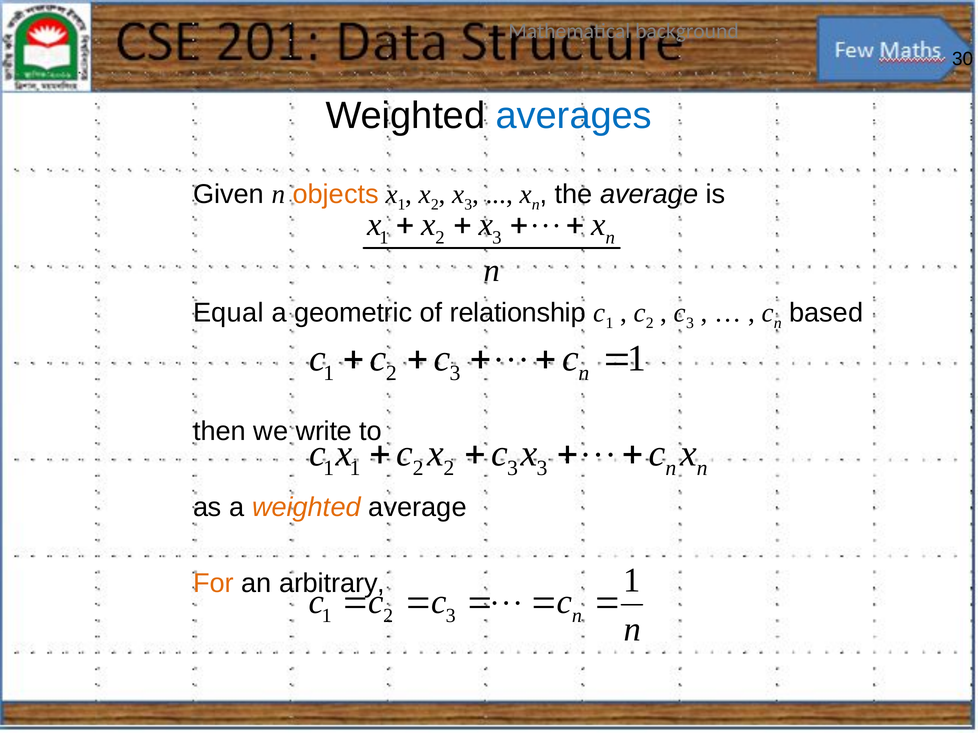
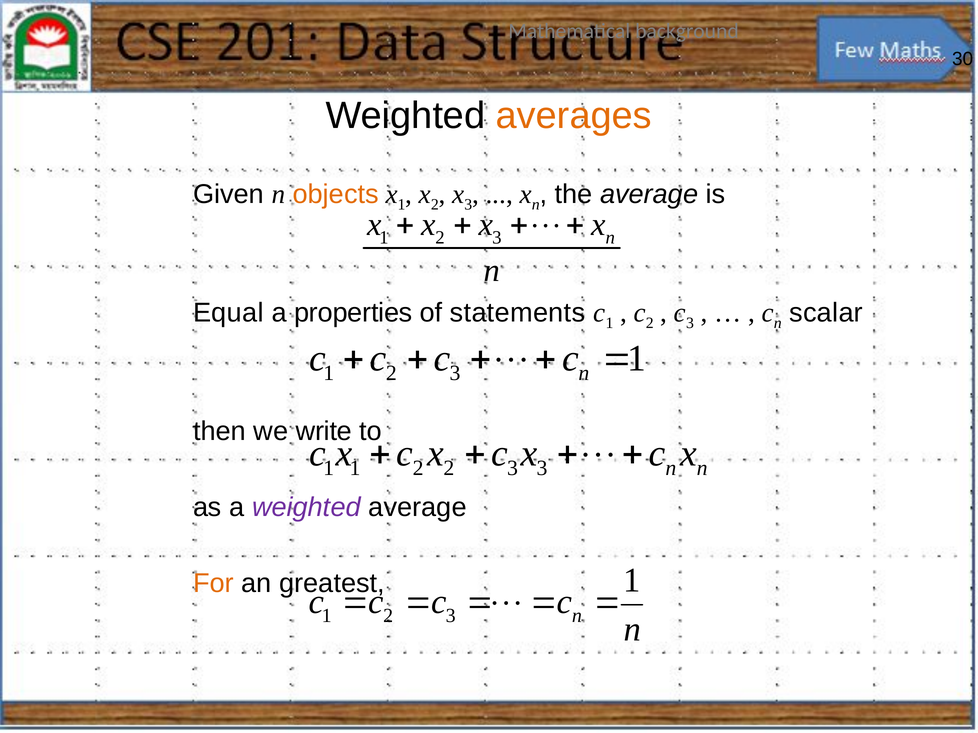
averages colour: blue -> orange
geometric: geometric -> properties
relationship: relationship -> statements
based: based -> scalar
weighted at (306, 507) colour: orange -> purple
arbitrary: arbitrary -> greatest
